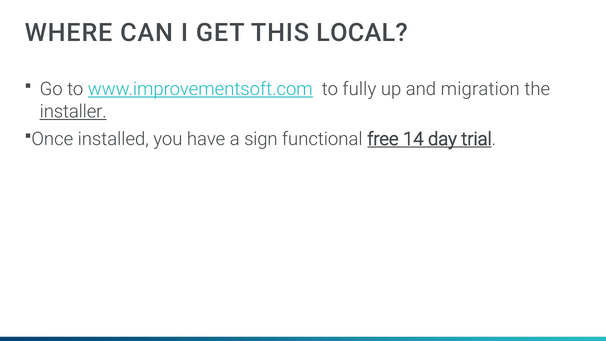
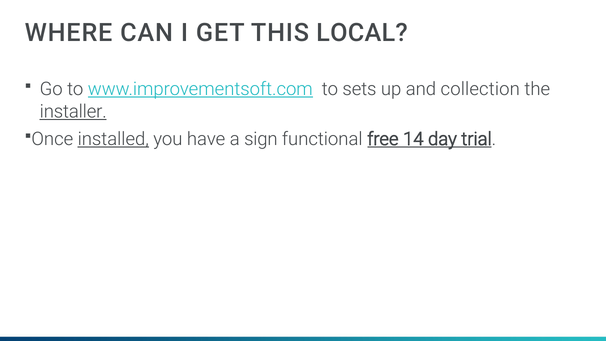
fully: fully -> sets
migration: migration -> collection
installed underline: none -> present
